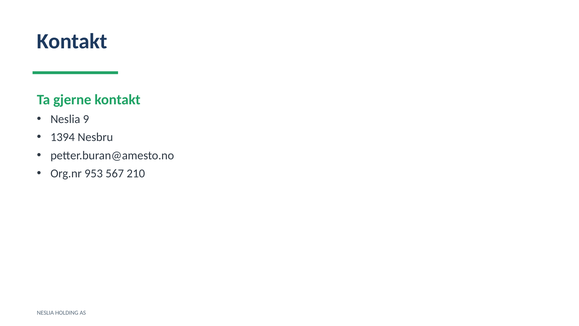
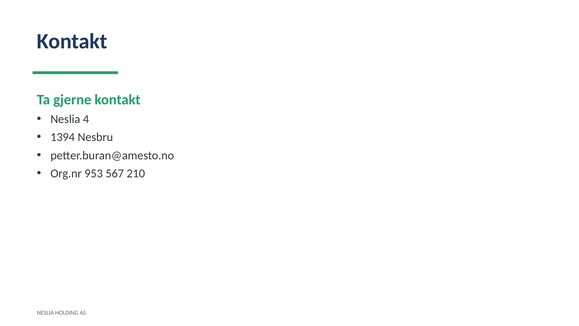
9: 9 -> 4
